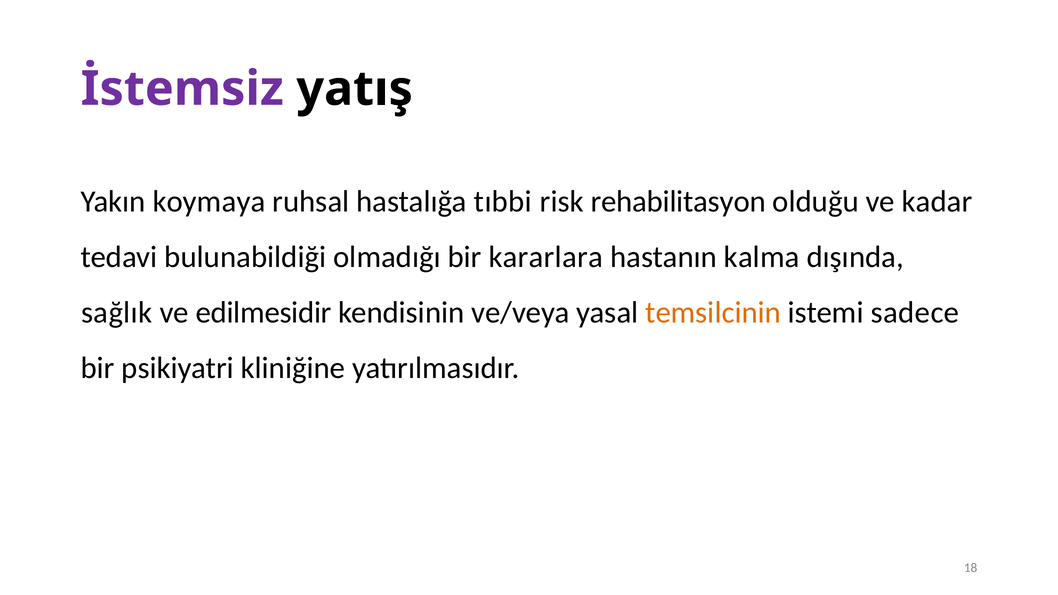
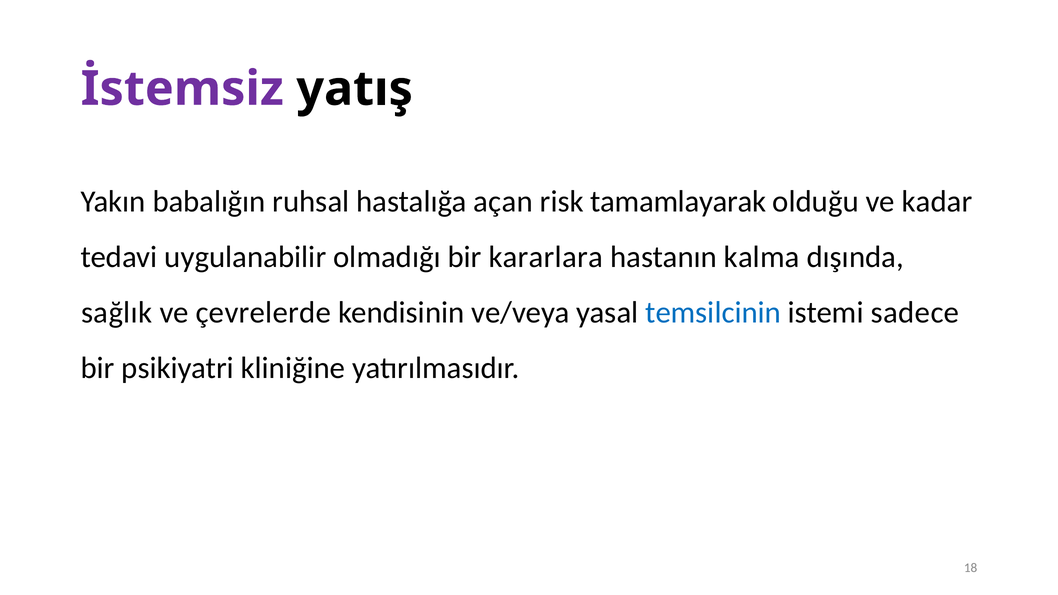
koymaya: koymaya -> babalığın
tıbbi: tıbbi -> açan
rehabilitasyon: rehabilitasyon -> tamamlayarak
bulunabildiği: bulunabildiği -> uygulanabilir
edilmesidir: edilmesidir -> çevrelerde
temsilcinin colour: orange -> blue
